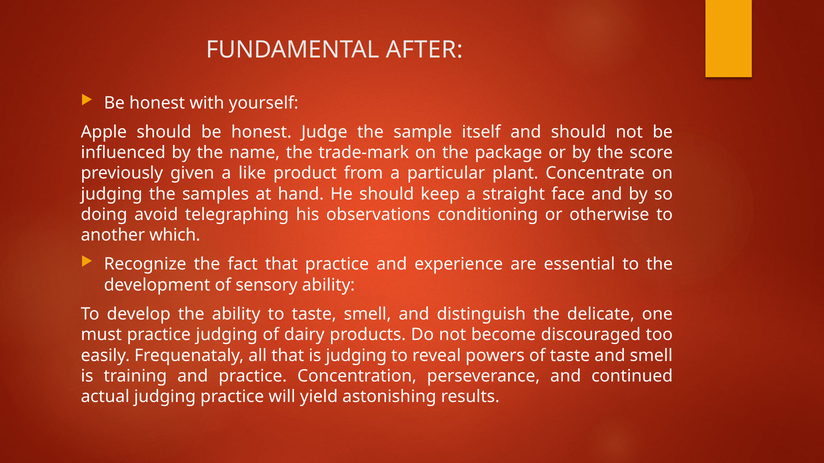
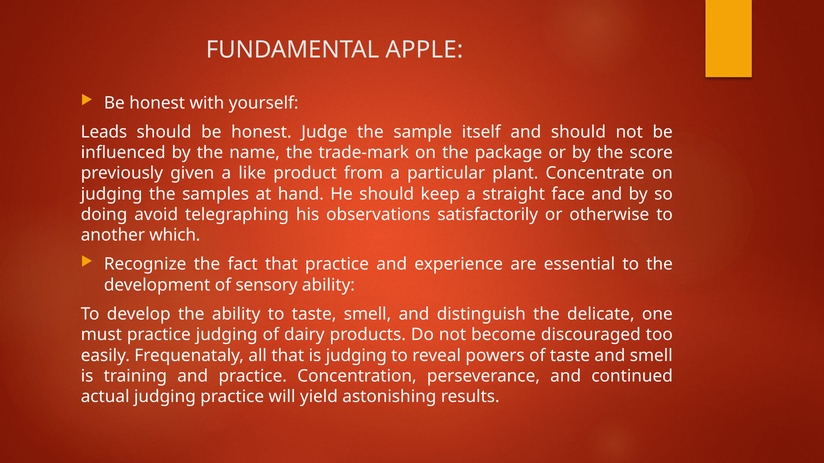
AFTER: AFTER -> APPLE
Apple: Apple -> Leads
conditioning: conditioning -> satisfactorily
